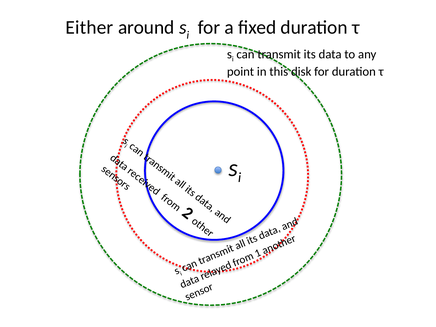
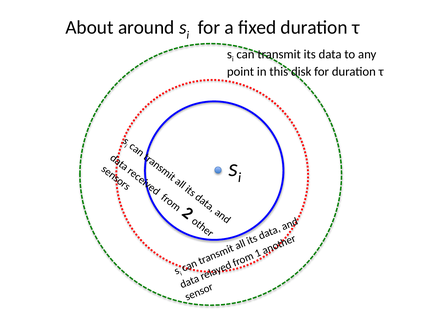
Either: Either -> About
